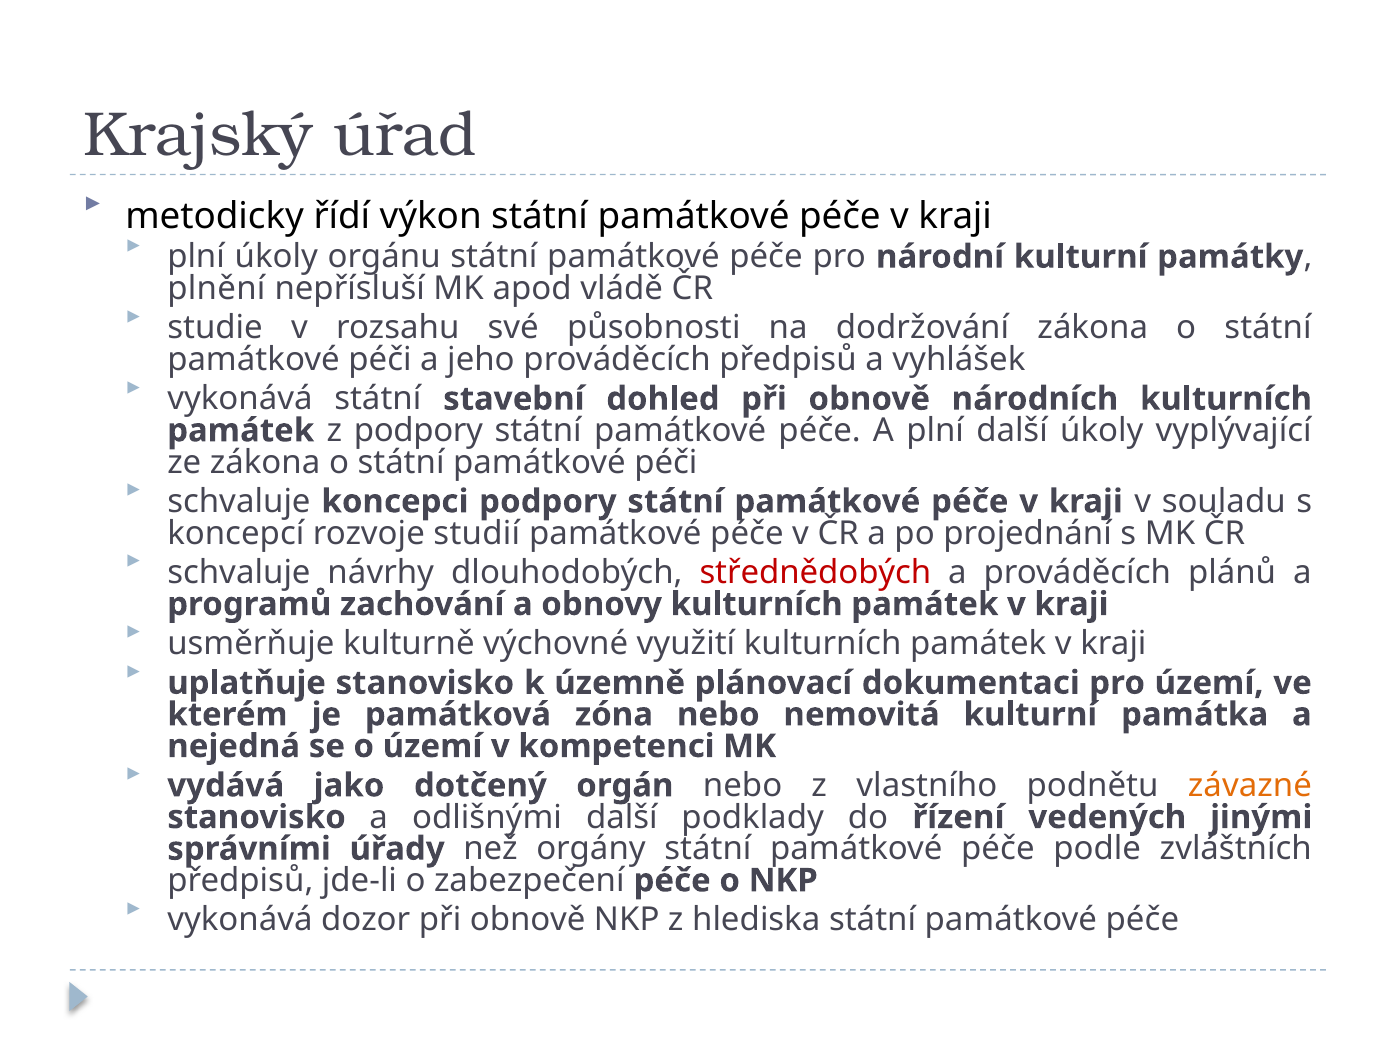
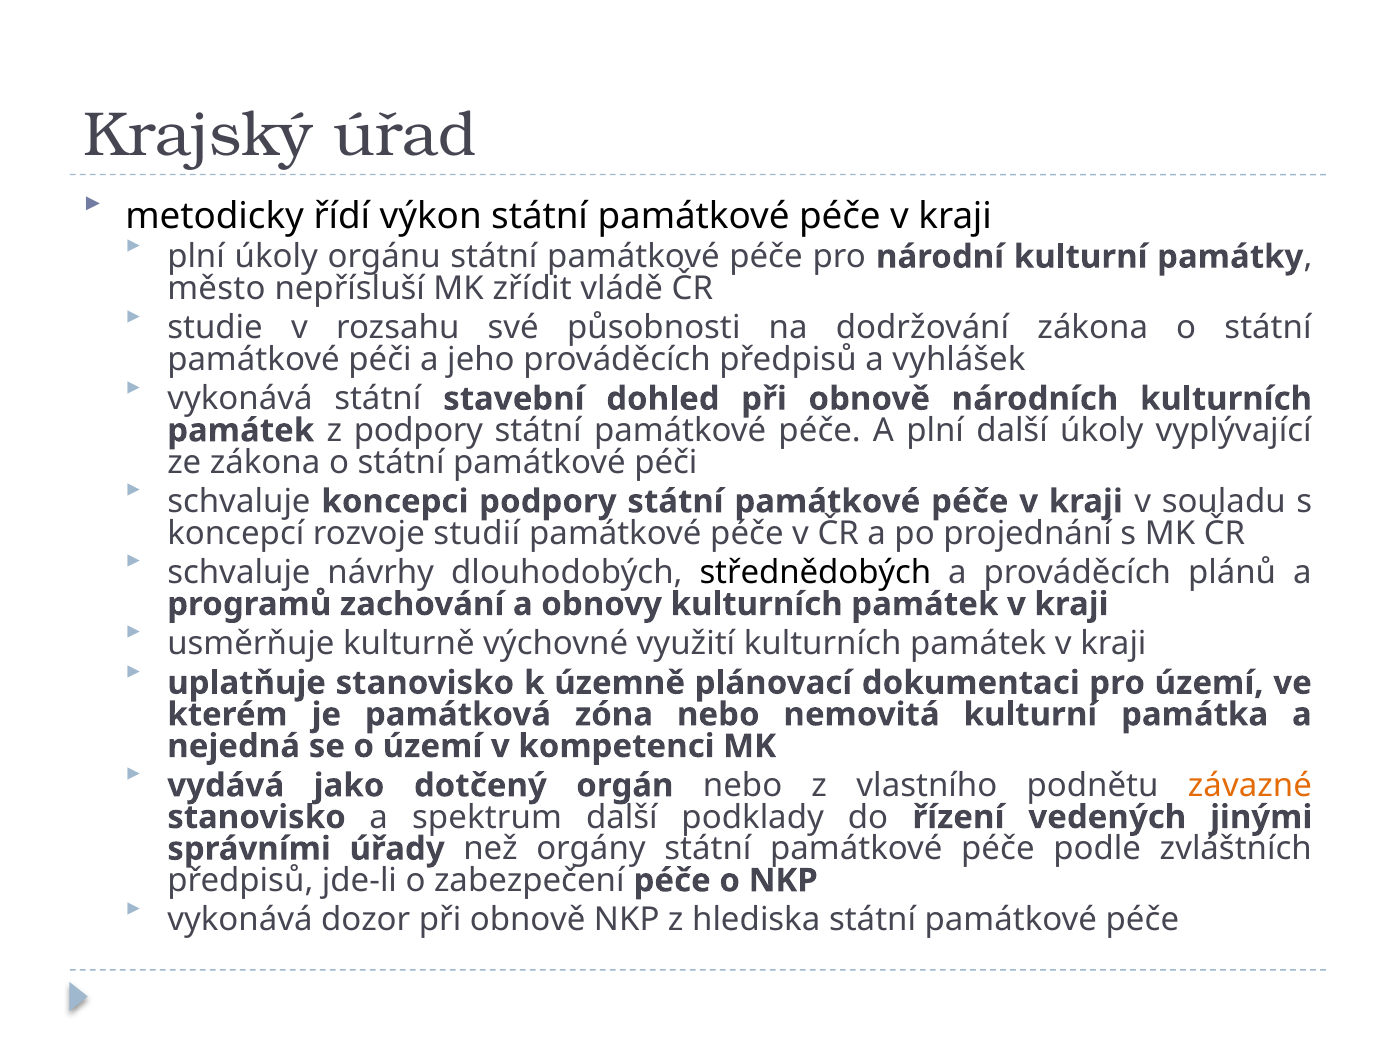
plnění: plnění -> město
apod: apod -> zřídit
střednědobých colour: red -> black
odlišnými: odlišnými -> spektrum
